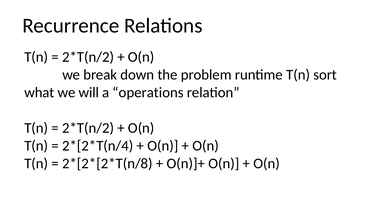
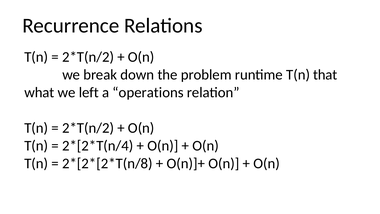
sort: sort -> that
will: will -> left
